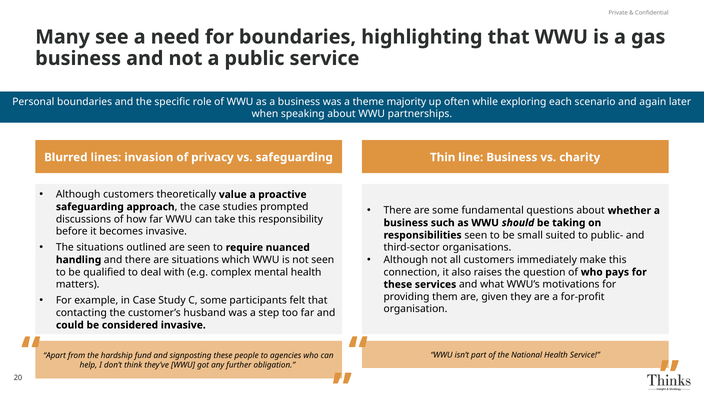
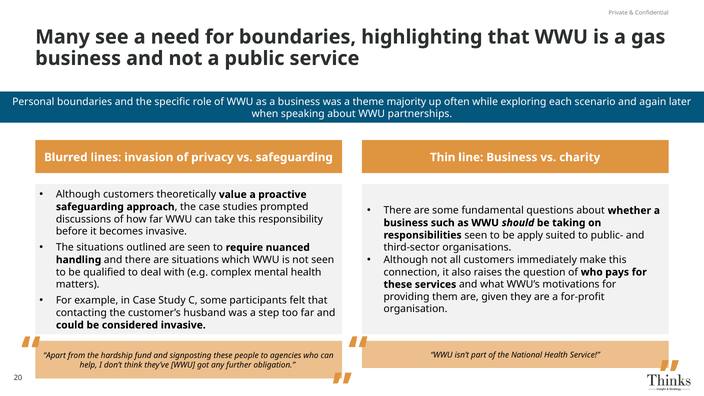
small: small -> apply
